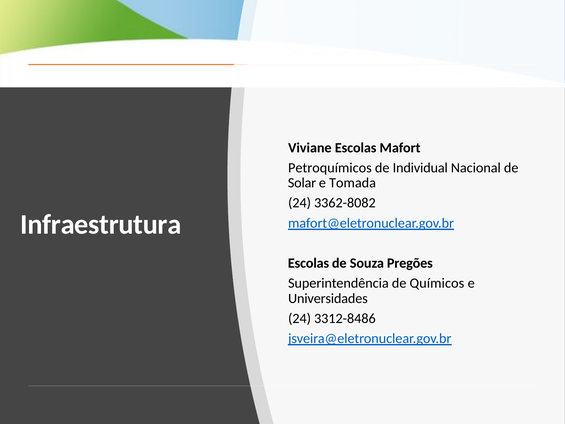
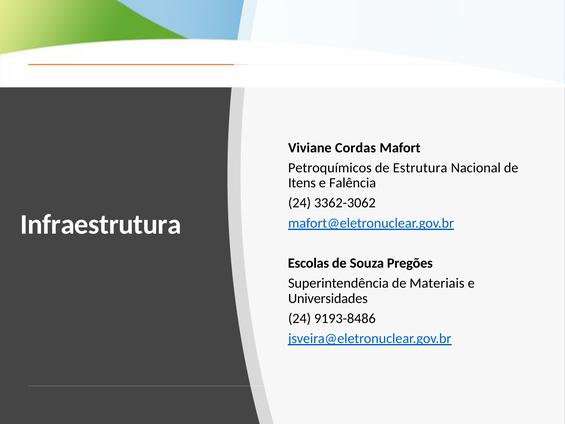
Viviane Escolas: Escolas -> Cordas
Individual: Individual -> Estrutura
Solar: Solar -> Itens
Tomada: Tomada -> Falência
3362-8082: 3362-8082 -> 3362-3062
Químicos: Químicos -> Materiais
3312-8486: 3312-8486 -> 9193-8486
